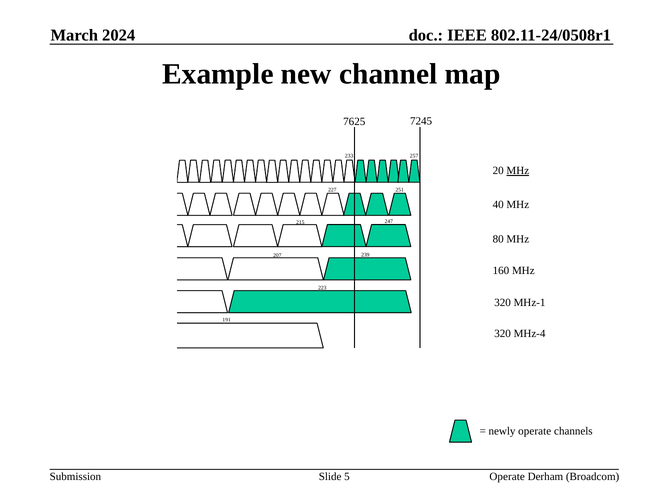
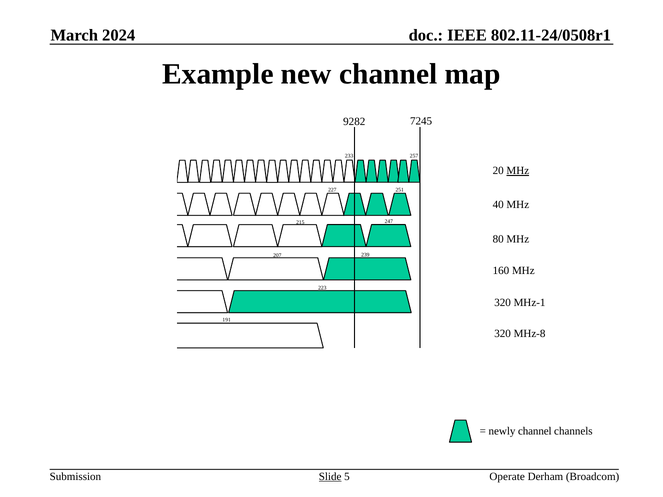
7625: 7625 -> 9282
MHz-4: MHz-4 -> MHz-8
newly operate: operate -> channel
Slide underline: none -> present
